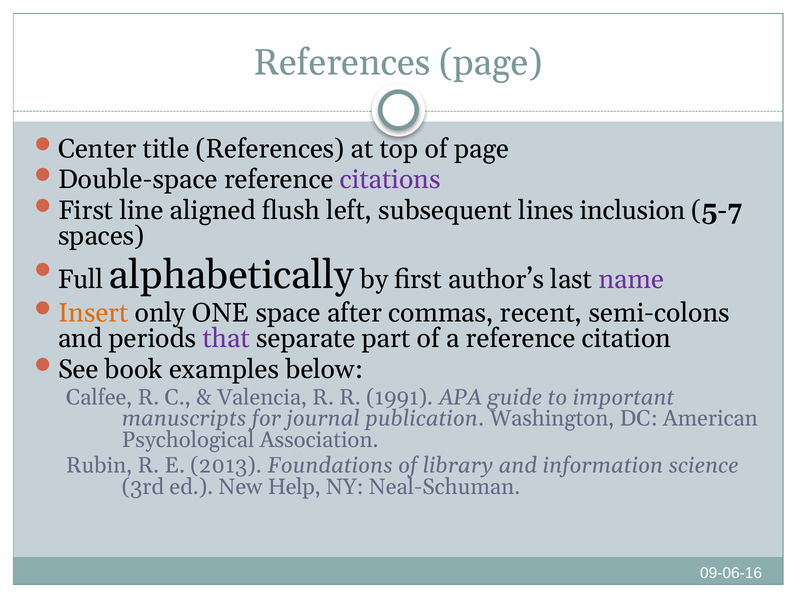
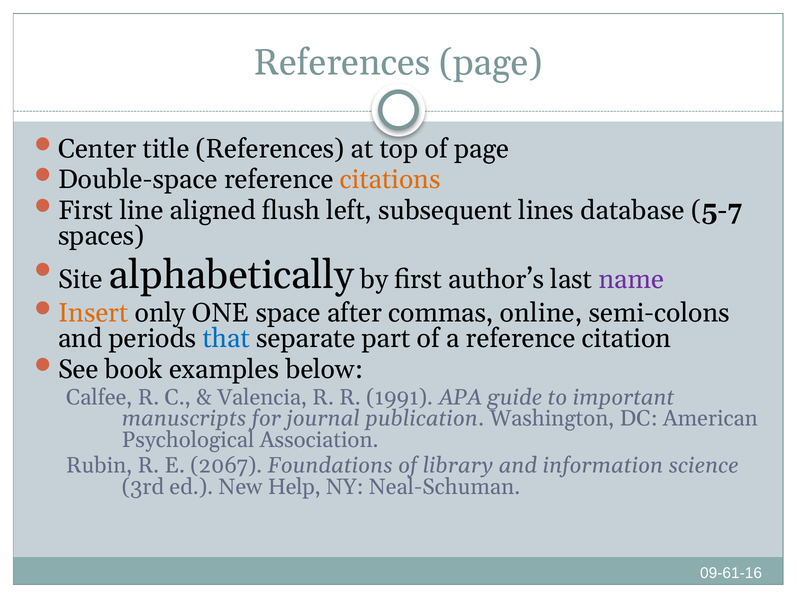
citations colour: purple -> orange
inclusion: inclusion -> database
Full: Full -> Site
recent: recent -> online
that colour: purple -> blue
2013: 2013 -> 2067
09-06-16: 09-06-16 -> 09-61-16
